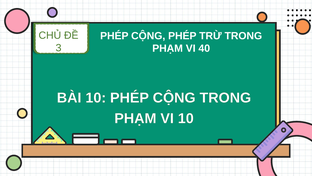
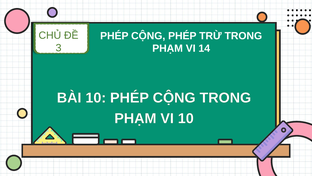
40: 40 -> 14
